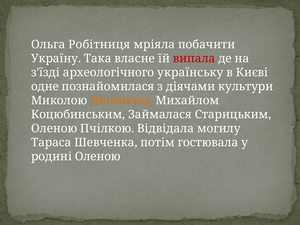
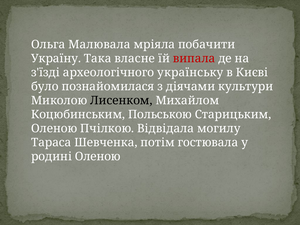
Робітниця: Робітниця -> Малювала
одне: одне -> було
Лисенком colour: orange -> black
Займалася: Займалася -> Польською
